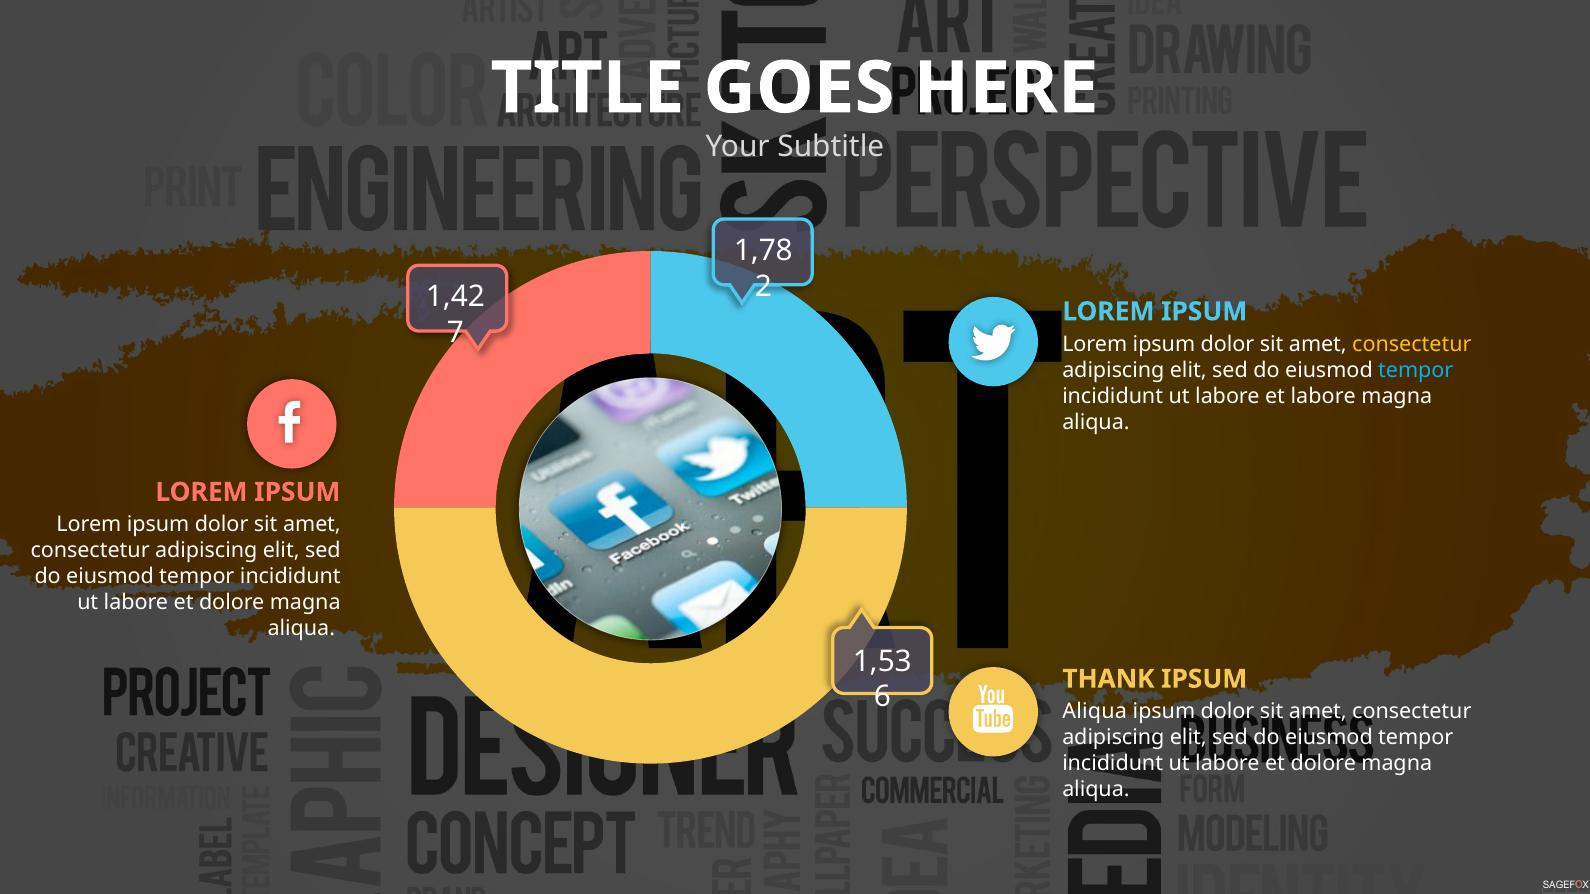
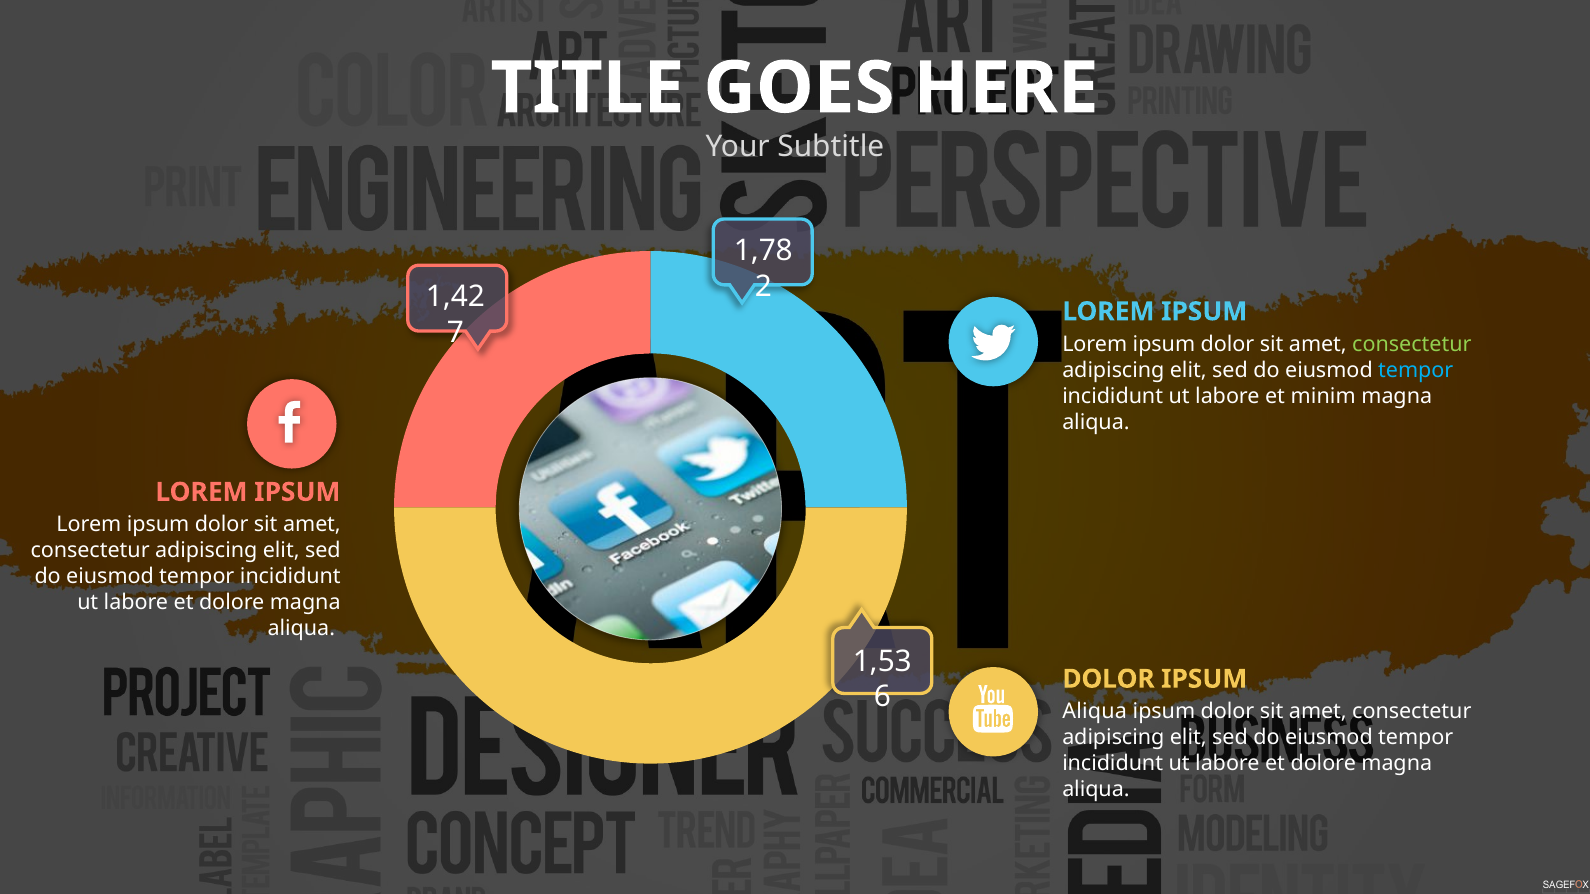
consectetur at (1412, 344) colour: yellow -> light green
et labore: labore -> minim
THANK at (1108, 679): THANK -> DOLOR
